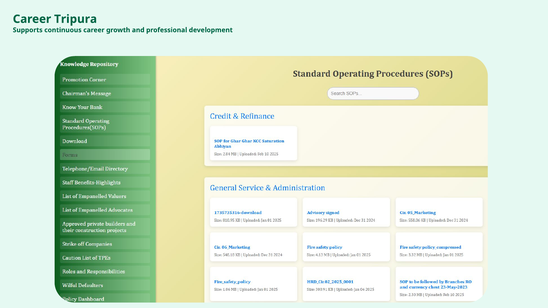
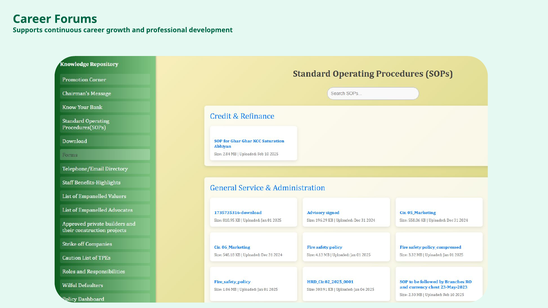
Tripura: Tripura -> Forums
